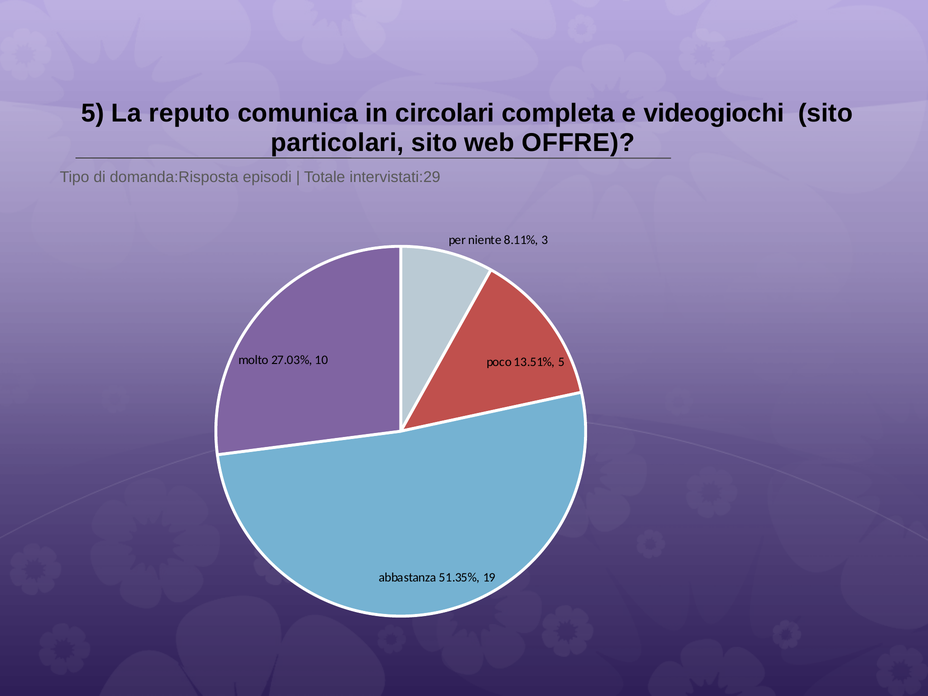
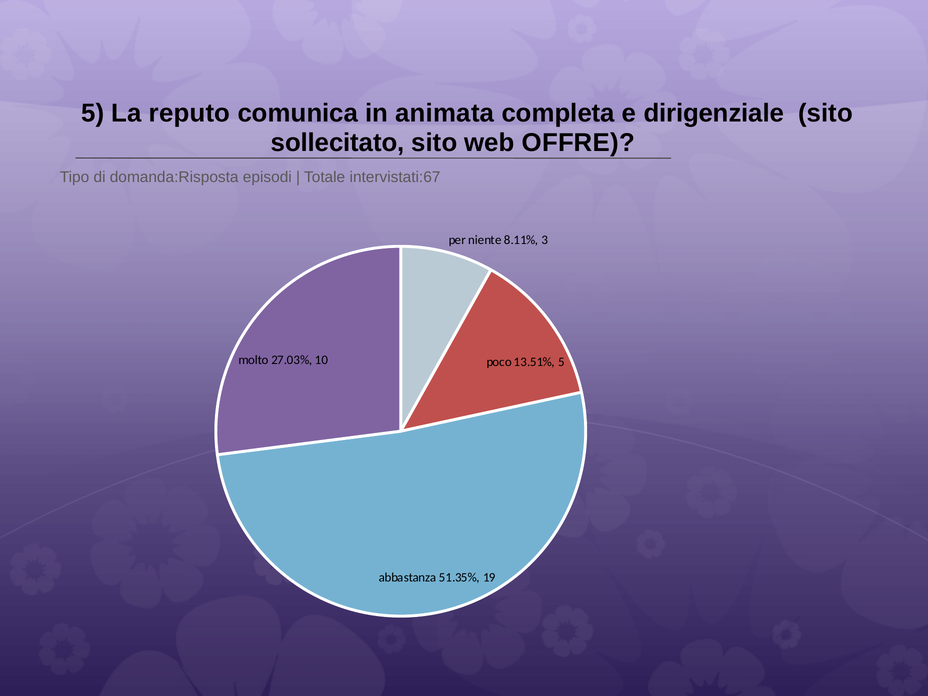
circolari: circolari -> animata
videogiochi: videogiochi -> dirigenziale
particolari: particolari -> sollecitato
intervistati:29: intervistati:29 -> intervistati:67
